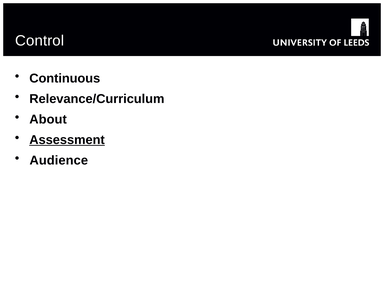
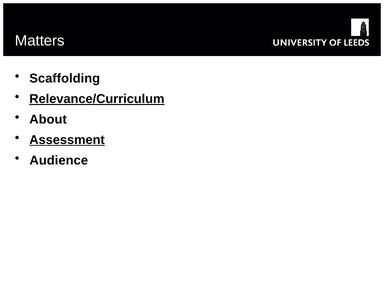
Control: Control -> Matters
Continuous: Continuous -> Scaffolding
Relevance/Curriculum underline: none -> present
